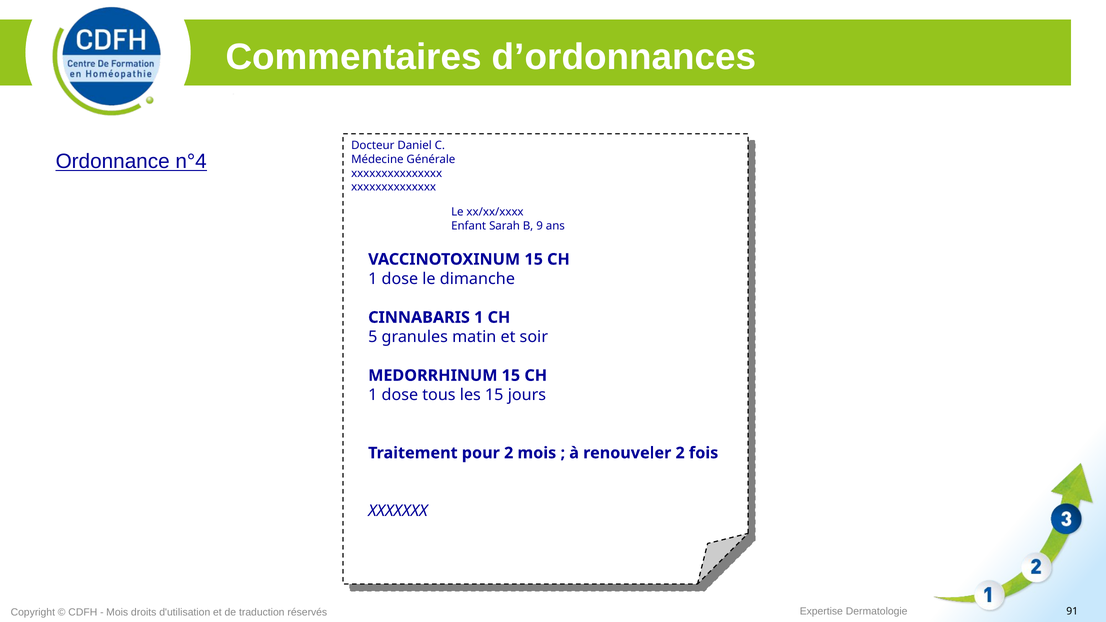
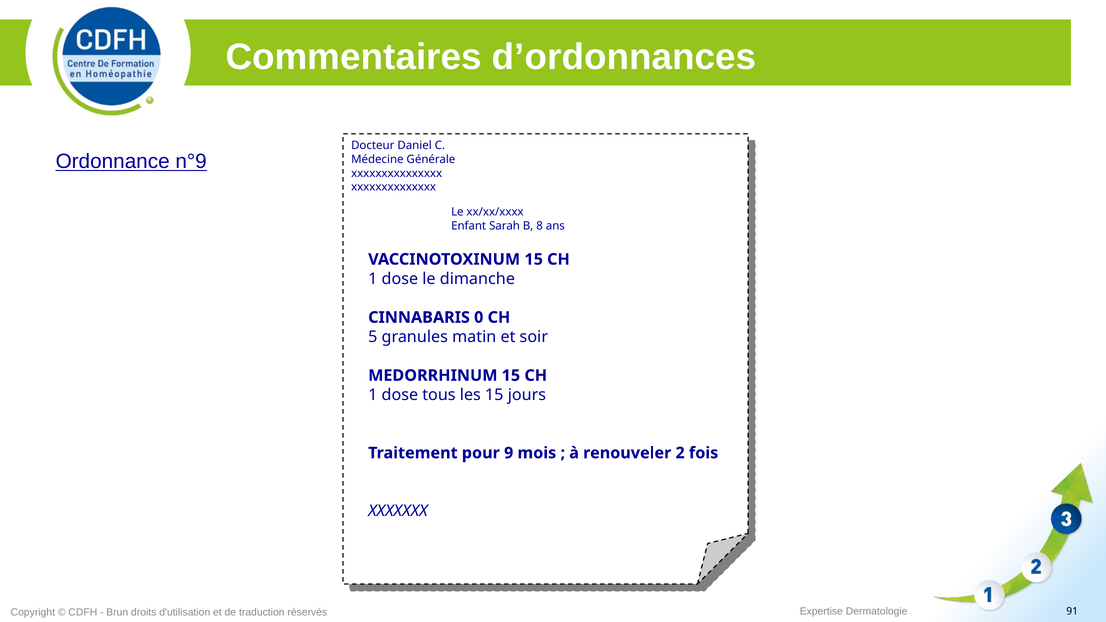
n°4: n°4 -> n°9
B 9: 9 -> 8
1 at (479, 317): 1 -> 0
2 at (509, 453): 2 -> 9
Mois at (117, 613): Mois -> Brun
